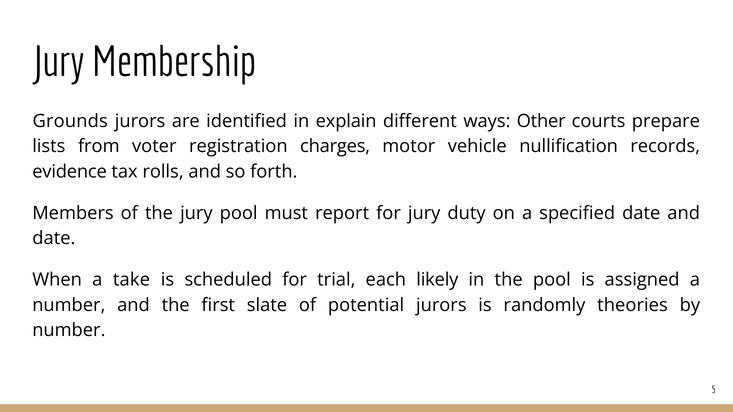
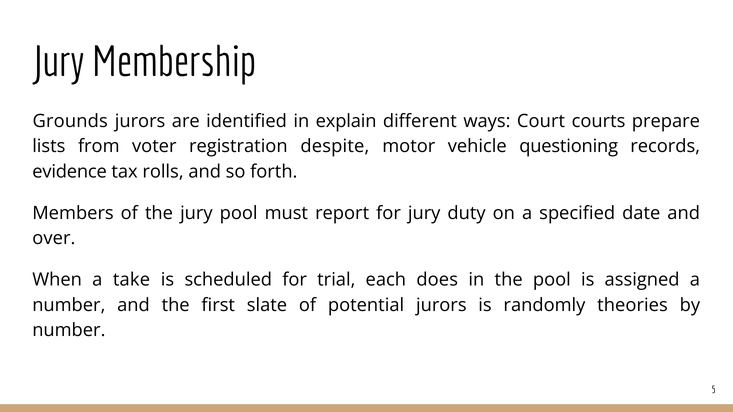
Other: Other -> Court
charges: charges -> despite
nullification: nullification -> questioning
date at (54, 238): date -> over
likely: likely -> does
